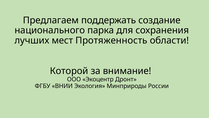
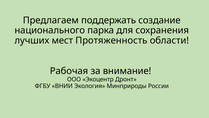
Которой: Которой -> Рабочая
